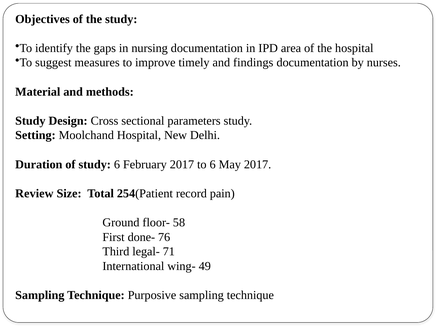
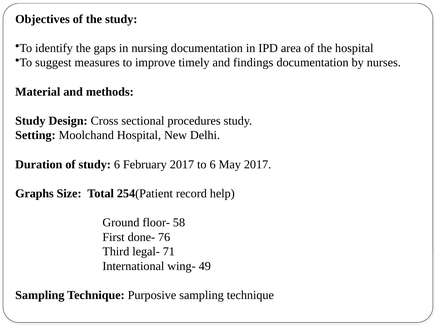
parameters: parameters -> procedures
Review: Review -> Graphs
pain: pain -> help
